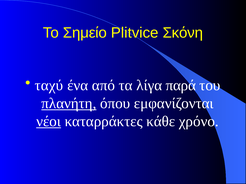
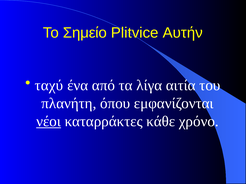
Σκόνη: Σκόνη -> Αυτήν
παρά: παρά -> αιτία
πλανήτη underline: present -> none
